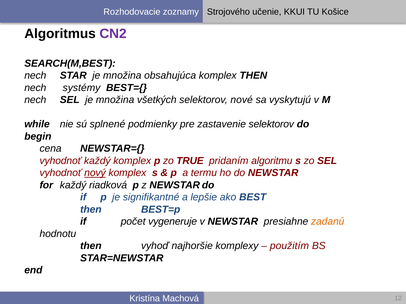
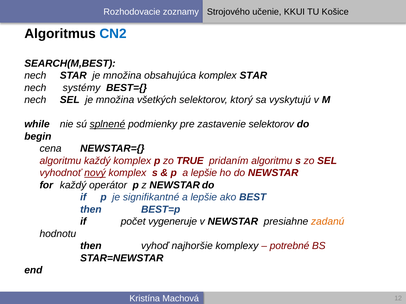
CN2 colour: purple -> blue
komplex THEN: THEN -> STAR
nové: nové -> ktorý
splnené underline: none -> present
vyhodnoť at (60, 161): vyhodnoť -> algoritmu
p a termu: termu -> lepšie
riadková: riadková -> operátor
použitím: použitím -> potrebné
